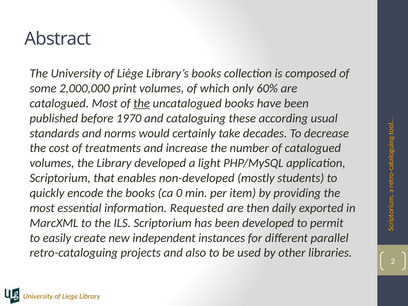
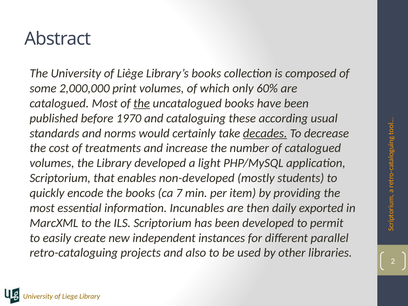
decades underline: none -> present
0: 0 -> 7
Requested: Requested -> Incunables
